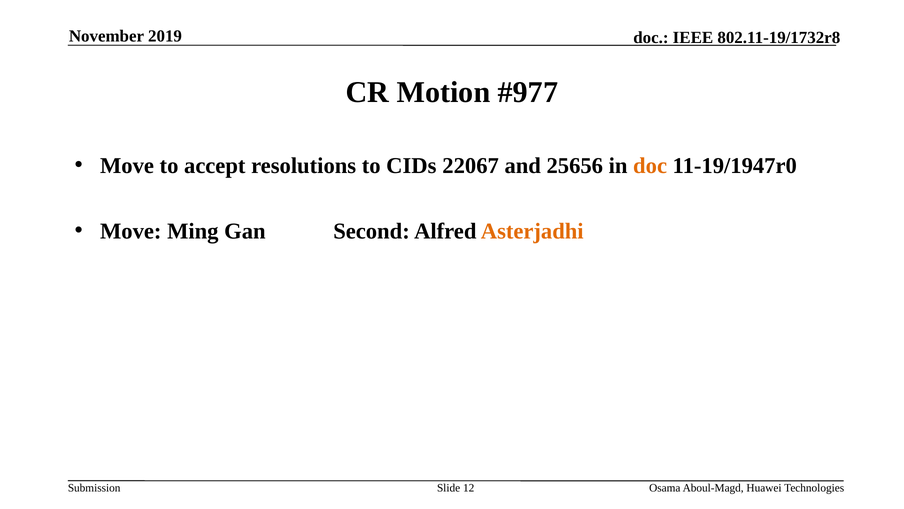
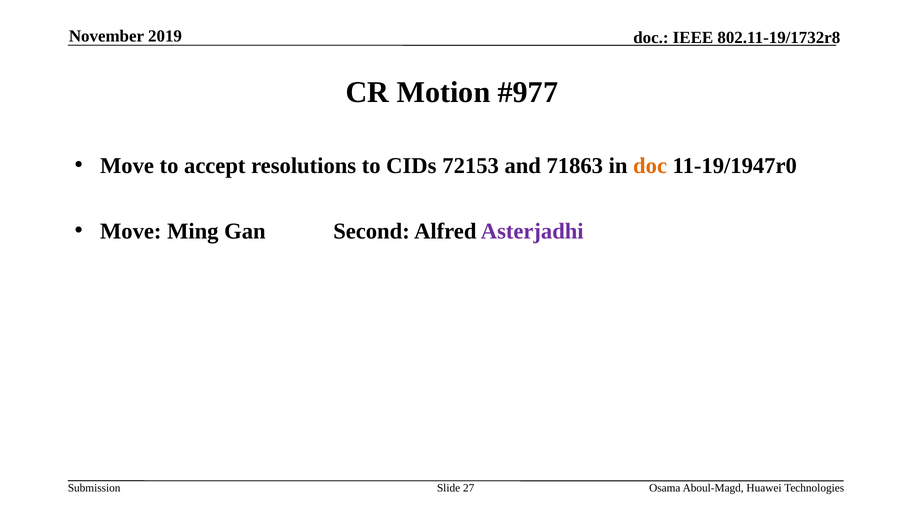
22067: 22067 -> 72153
25656: 25656 -> 71863
Asterjadhi colour: orange -> purple
12: 12 -> 27
